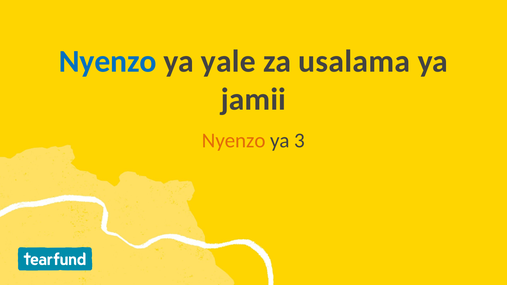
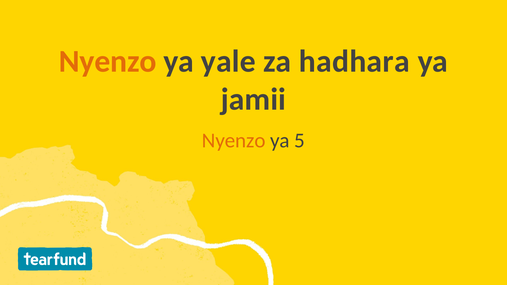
Nyenzo at (108, 62) colour: blue -> orange
usalama: usalama -> hadhara
3: 3 -> 5
